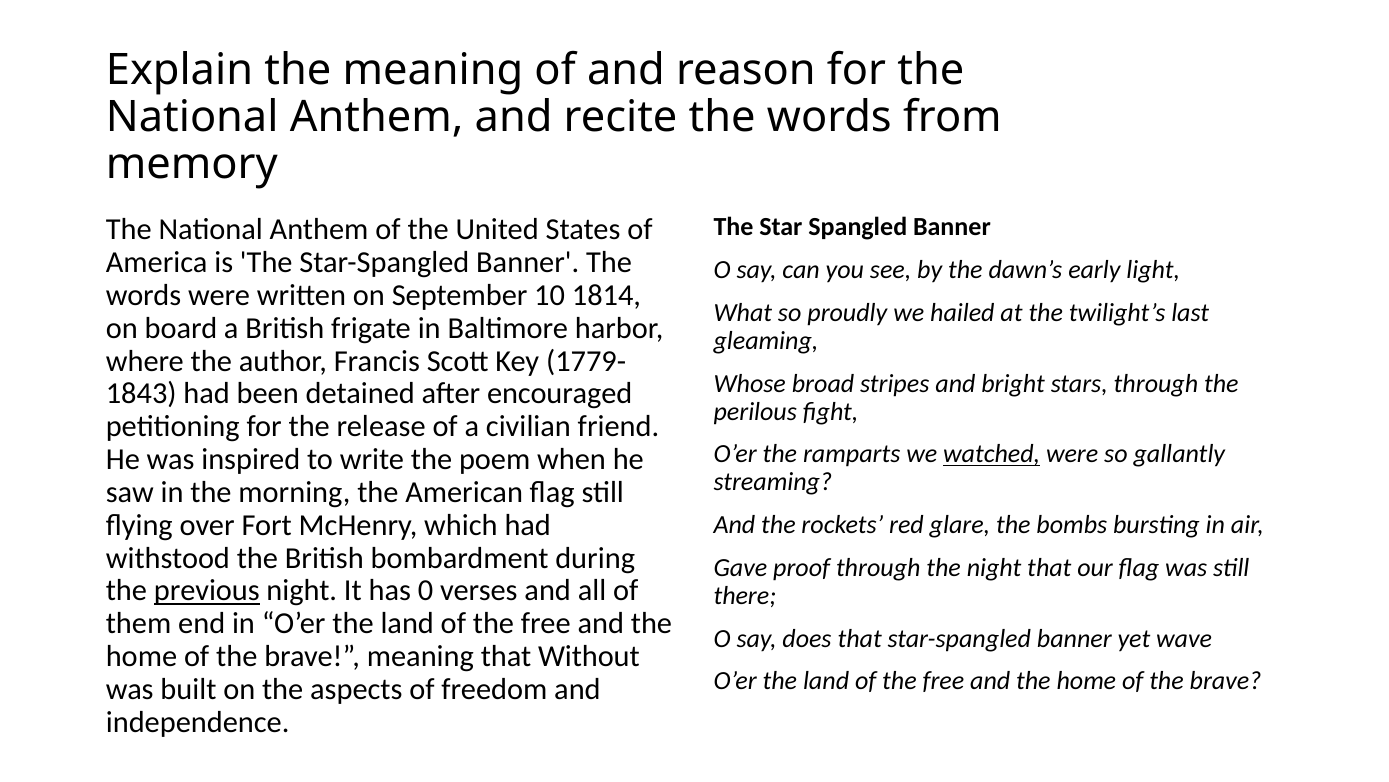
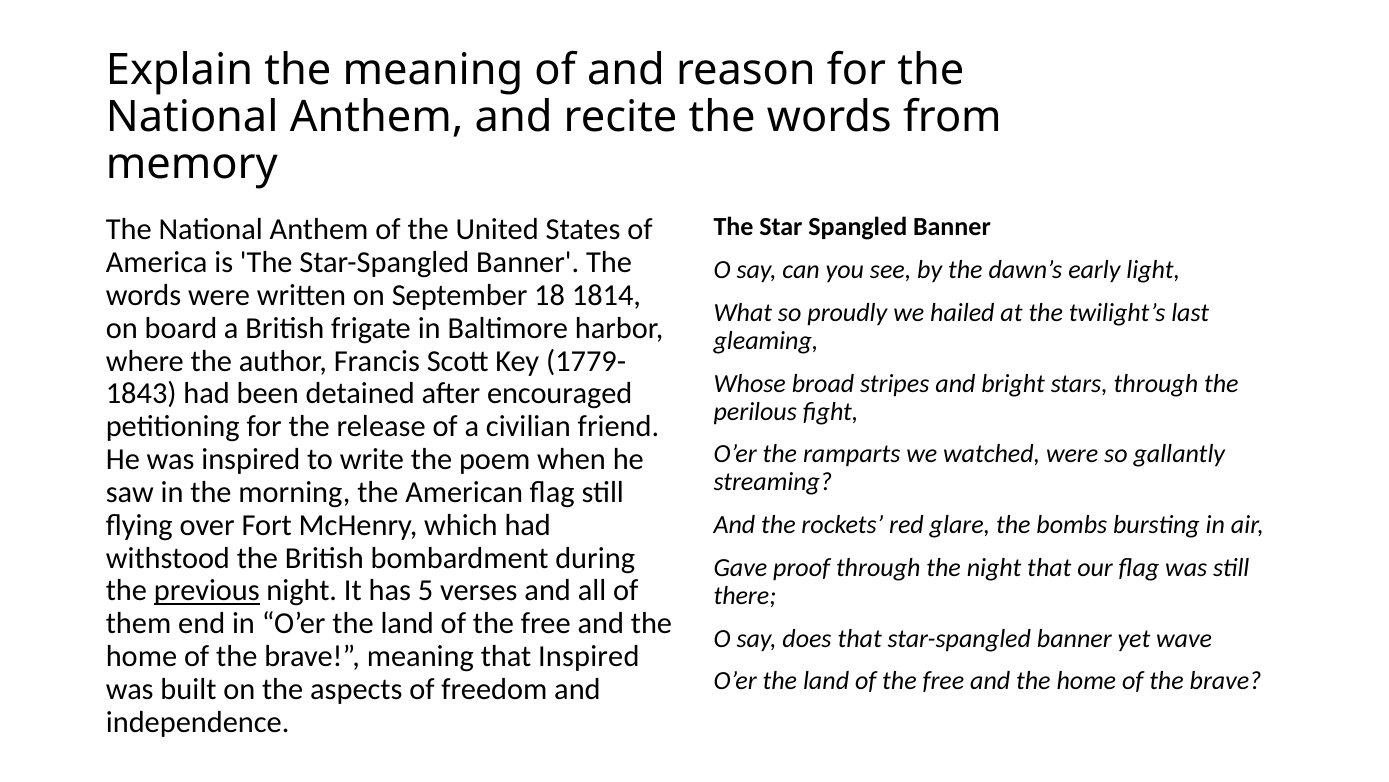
10: 10 -> 18
watched underline: present -> none
0: 0 -> 5
that Without: Without -> Inspired
